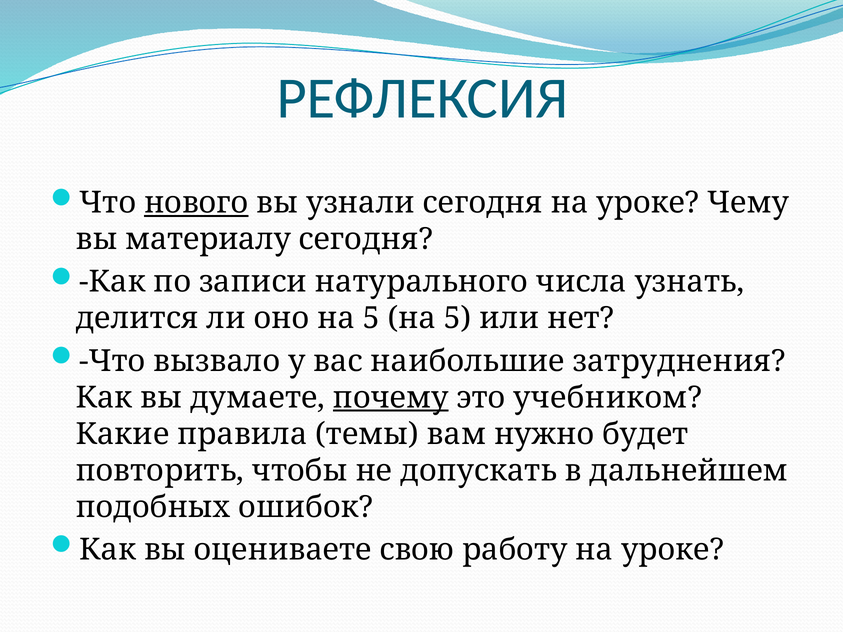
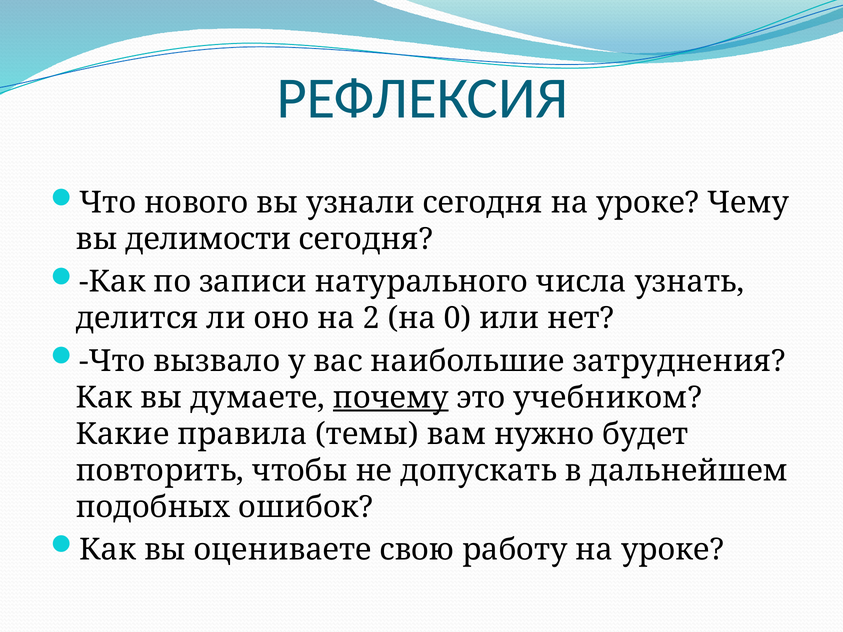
нового underline: present -> none
материалу: материалу -> делимости
оно на 5: 5 -> 2
5 at (458, 319): 5 -> 0
